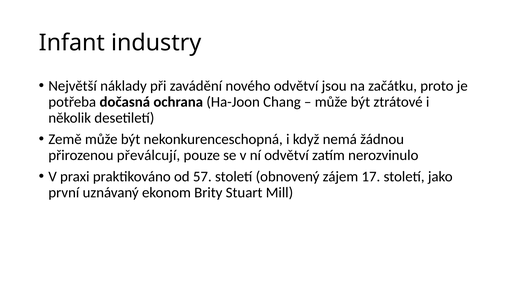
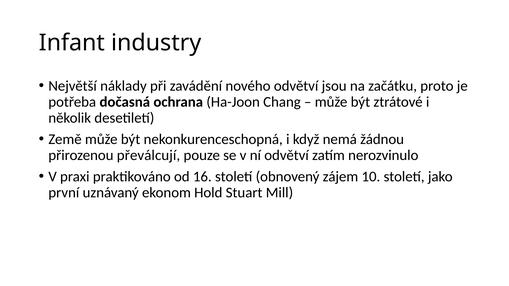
57: 57 -> 16
17: 17 -> 10
Brity: Brity -> Hold
